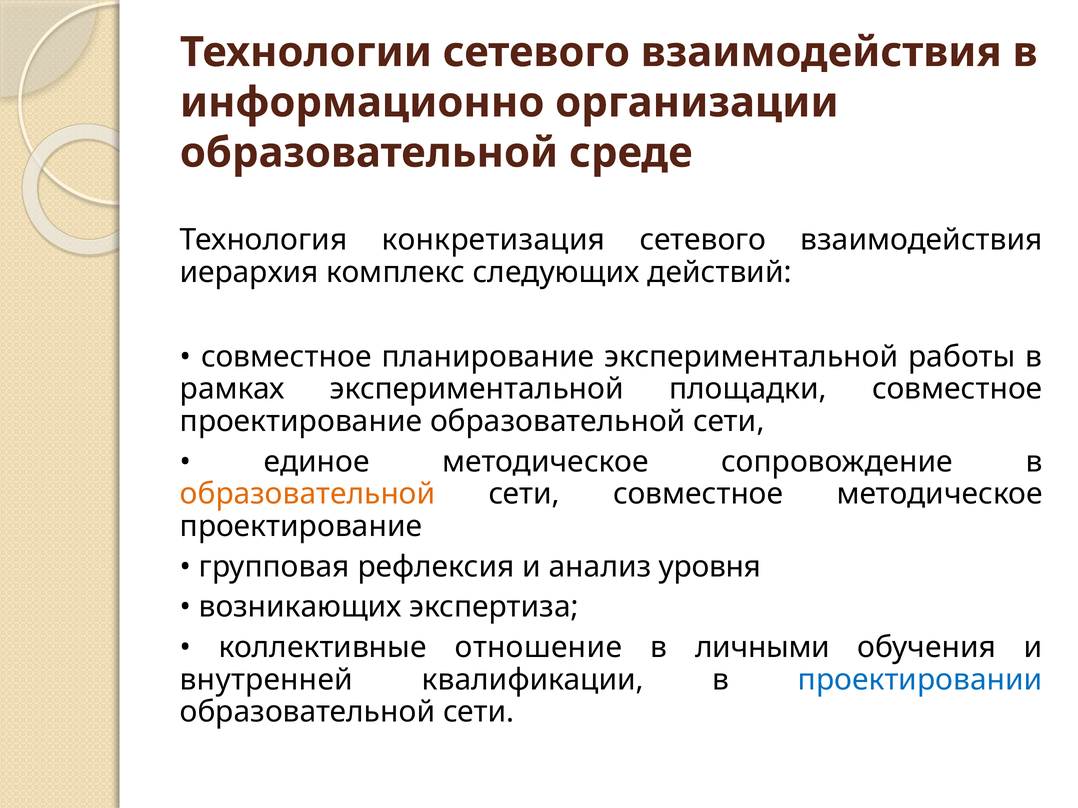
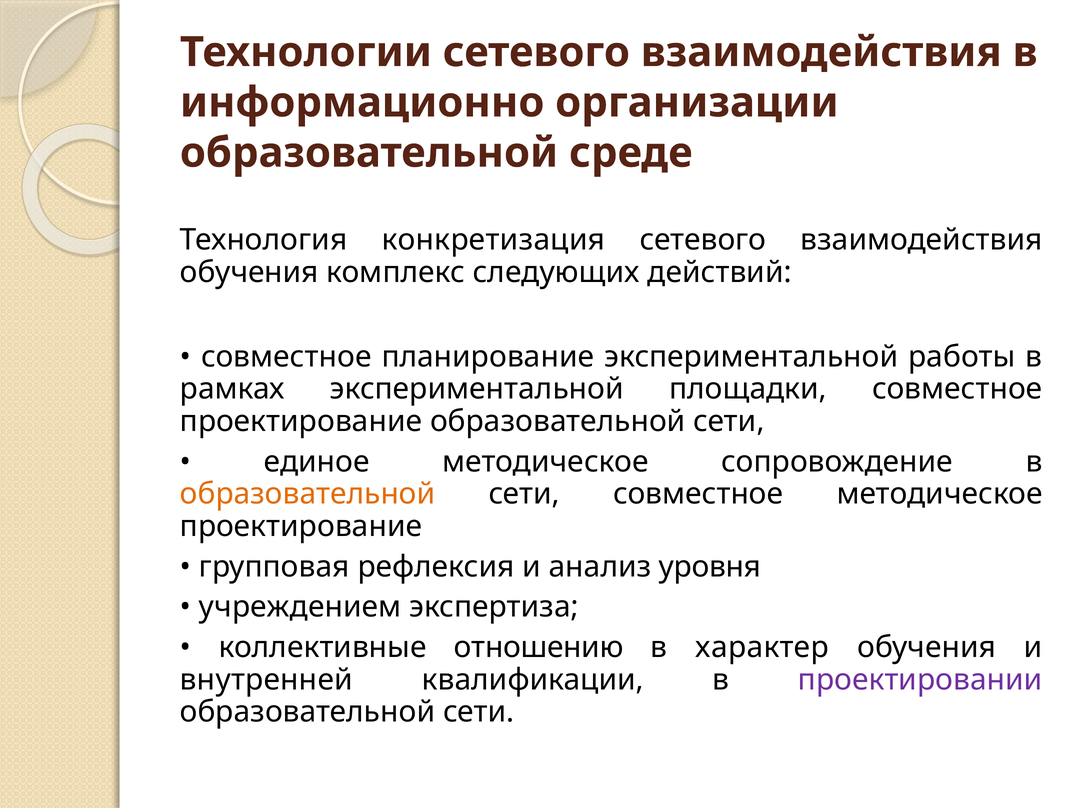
иерархия at (249, 272): иерархия -> обучения
возникающих: возникающих -> учреждением
отношение: отношение -> отношению
личными: личными -> характер
проектировании colour: blue -> purple
